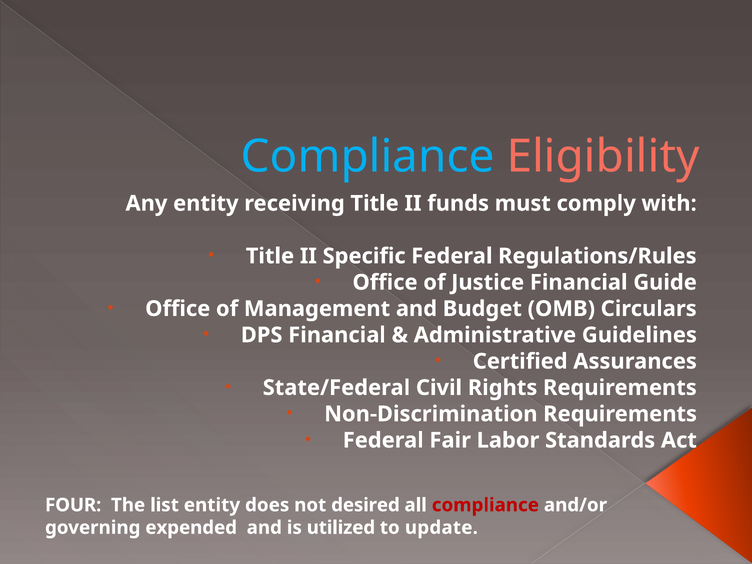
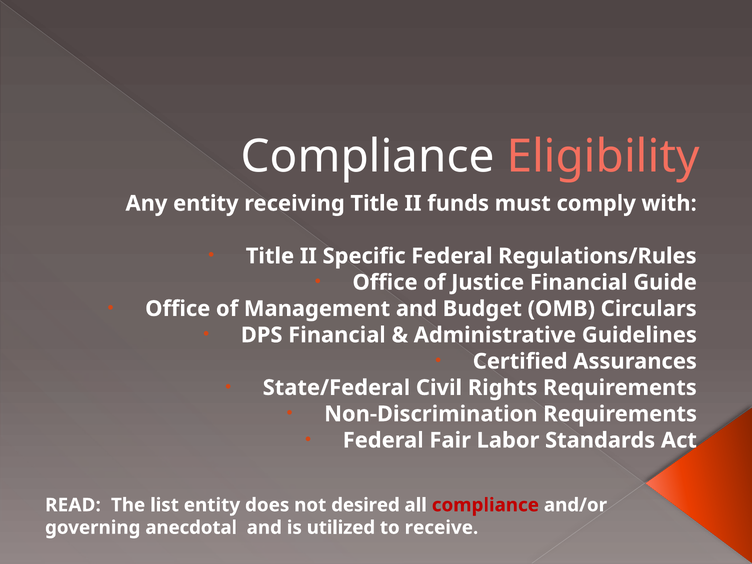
Compliance at (368, 157) colour: light blue -> white
FOUR: FOUR -> READ
expended: expended -> anecdotal
update: update -> receive
